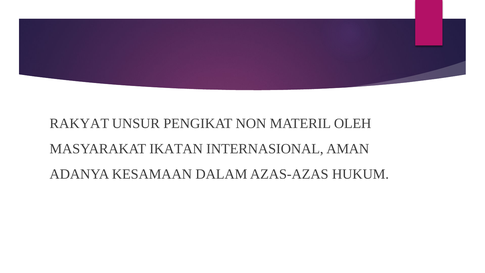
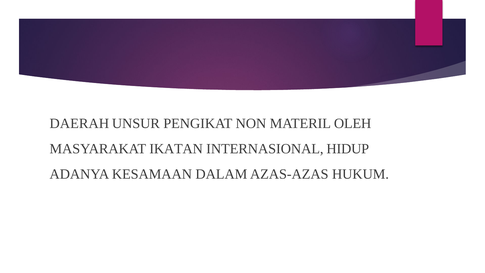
RAKYAT: RAKYAT -> DAERAH
AMAN: AMAN -> HIDUP
